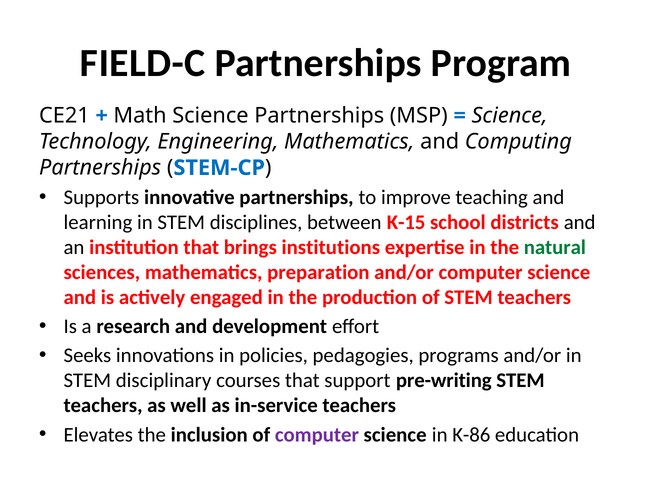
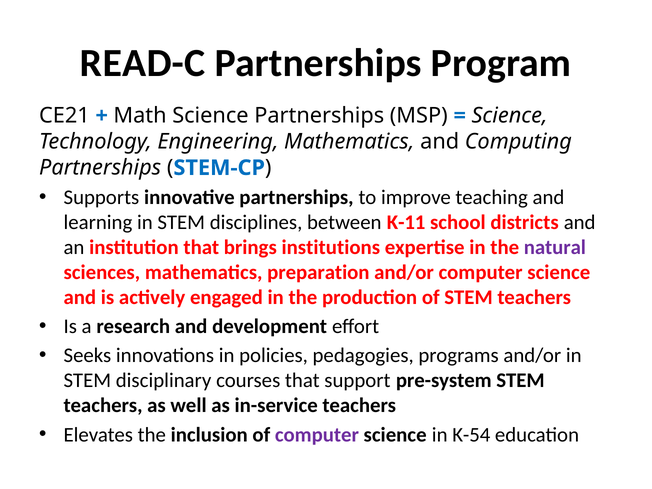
FIELD-C: FIELD-C -> READ-C
K-15: K-15 -> K-11
natural colour: green -> purple
pre-writing: pre-writing -> pre-system
K-86: K-86 -> K-54
